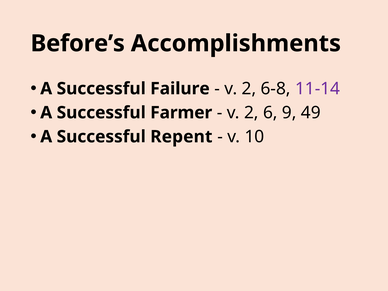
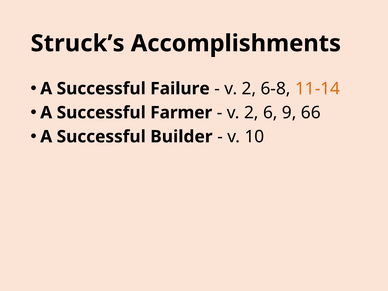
Before’s: Before’s -> Struck’s
11-14 colour: purple -> orange
49: 49 -> 66
Repent: Repent -> Builder
